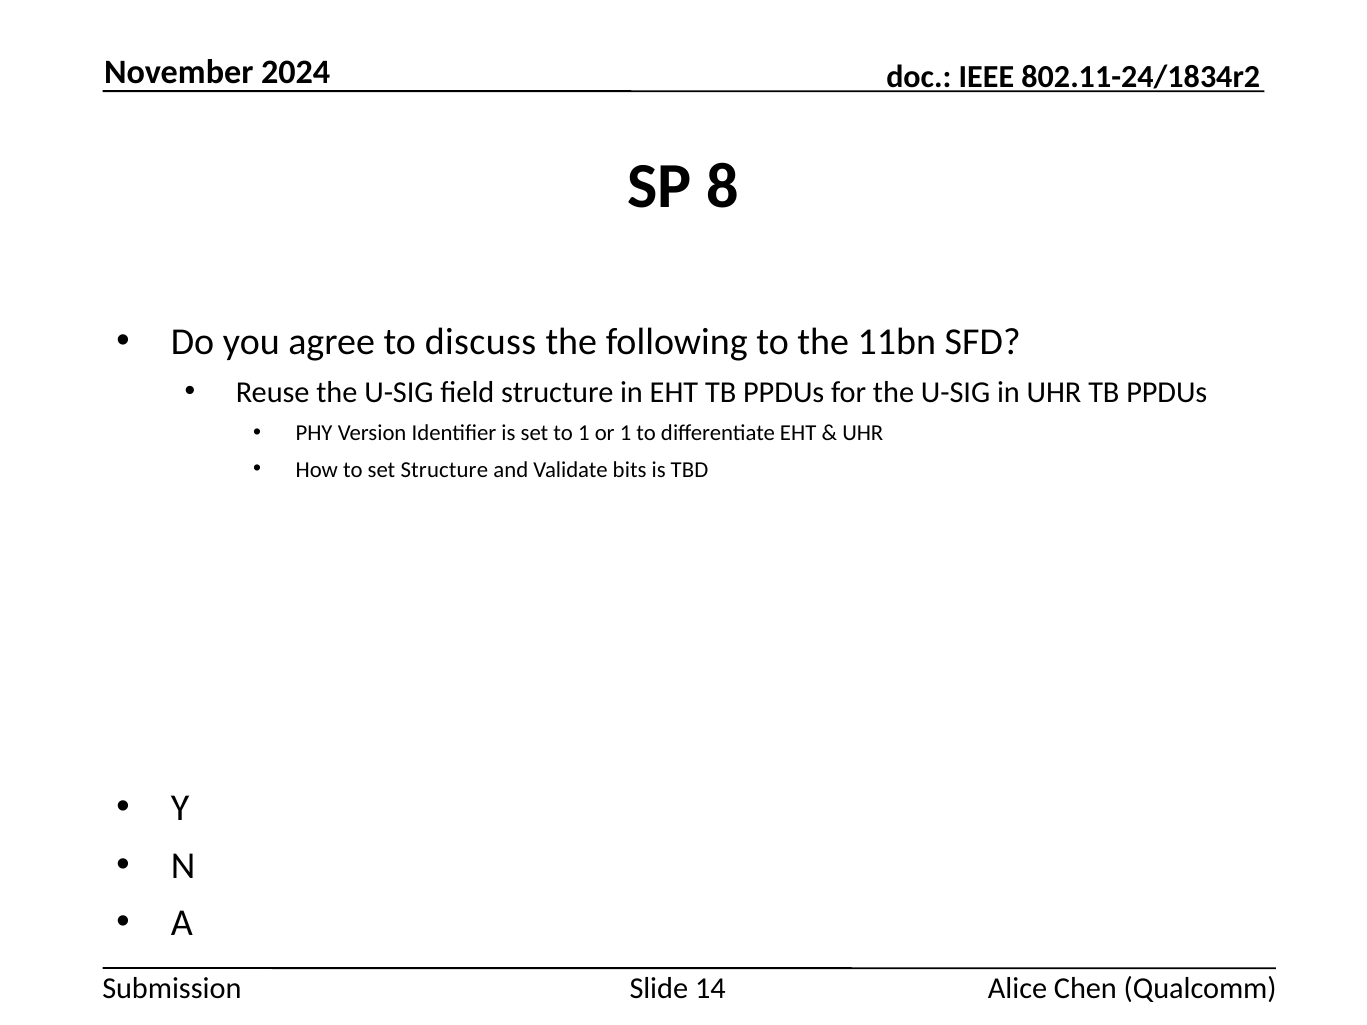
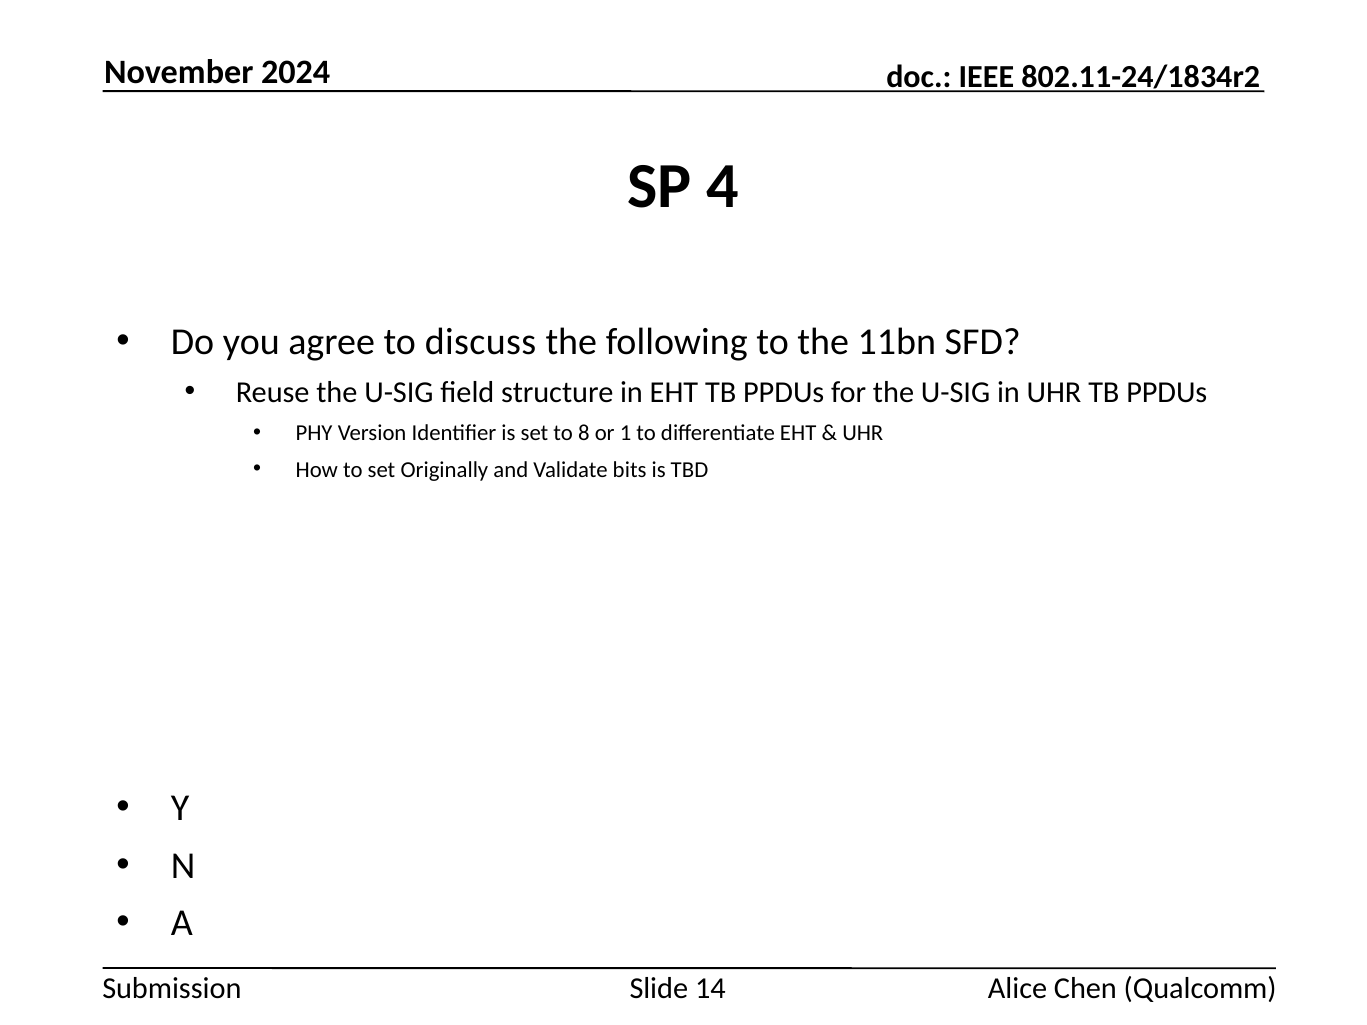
8: 8 -> 4
to 1: 1 -> 8
set Structure: Structure -> Originally
